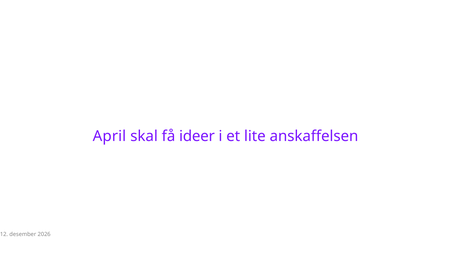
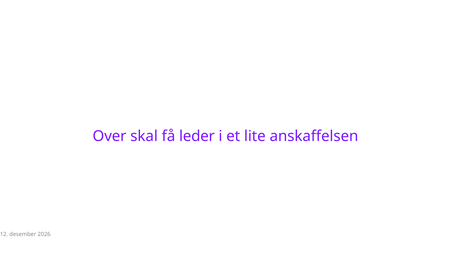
April: April -> Over
ideer: ideer -> leder
